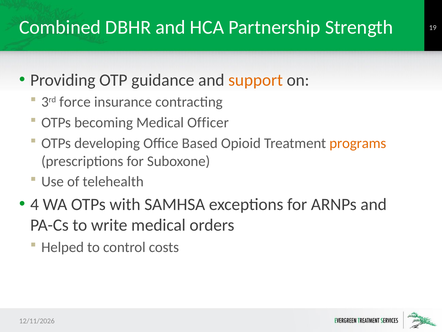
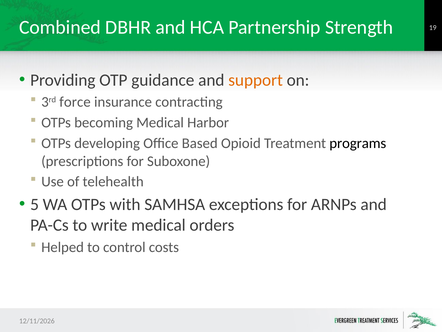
Officer: Officer -> Harbor
programs colour: orange -> black
4: 4 -> 5
